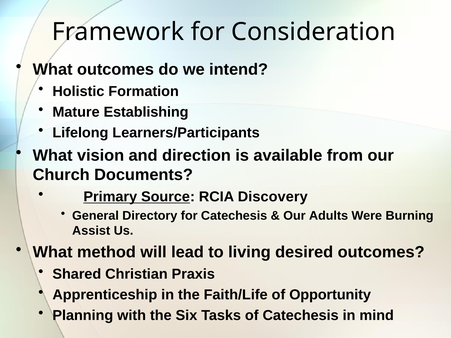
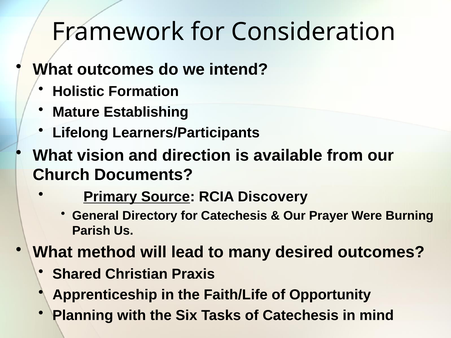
Adults: Adults -> Prayer
Assist: Assist -> Parish
living: living -> many
